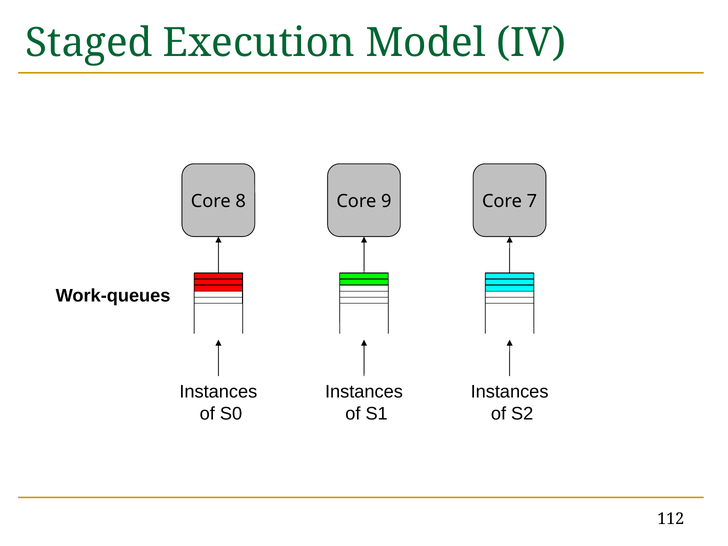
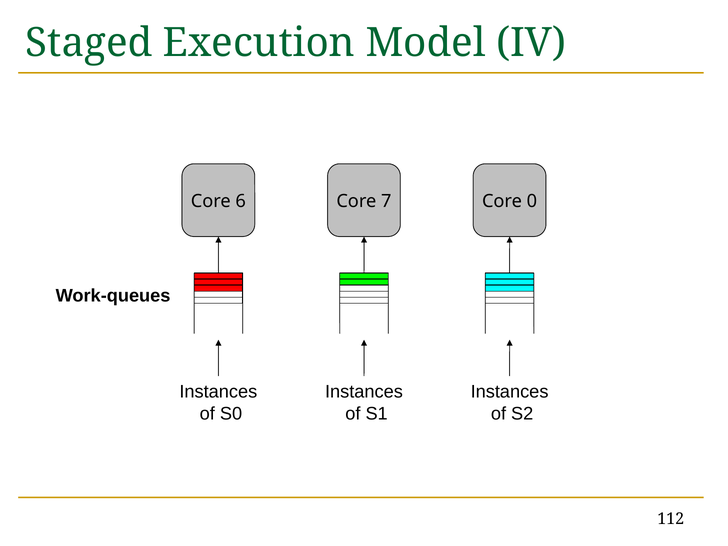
8: 8 -> 6
9: 9 -> 7
7: 7 -> 0
